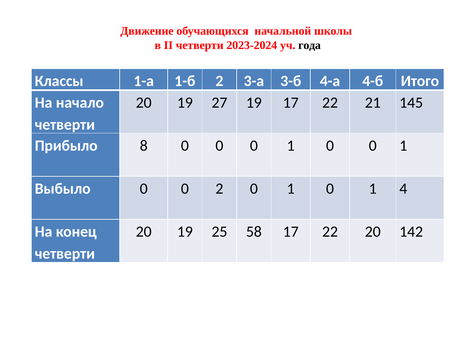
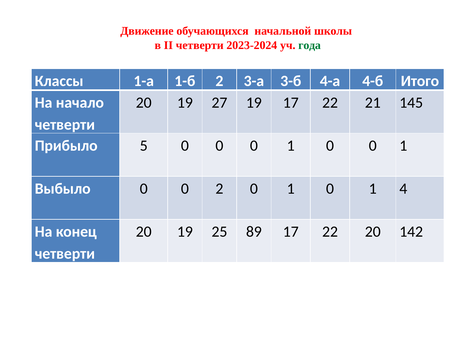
года colour: black -> green
8: 8 -> 5
58: 58 -> 89
